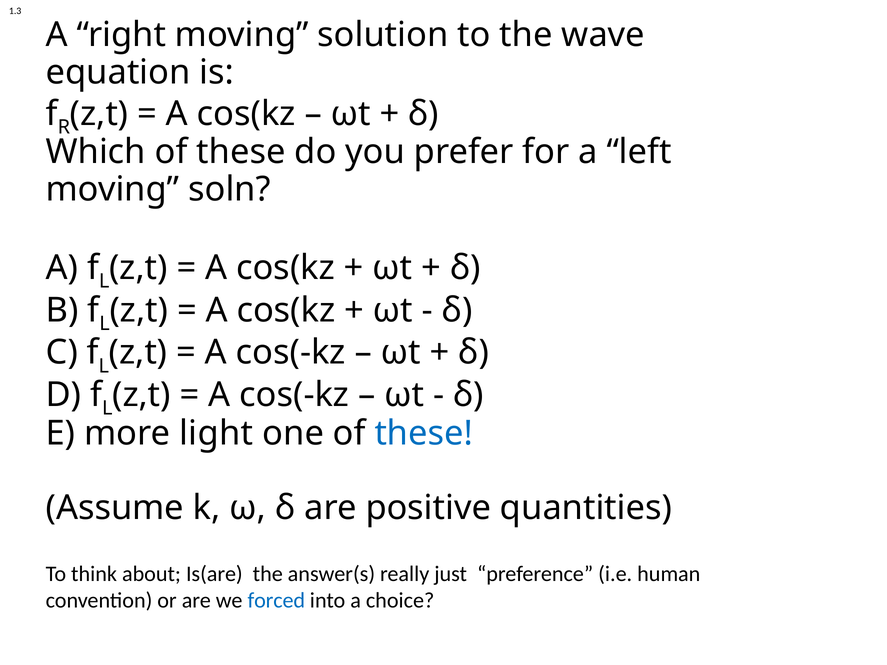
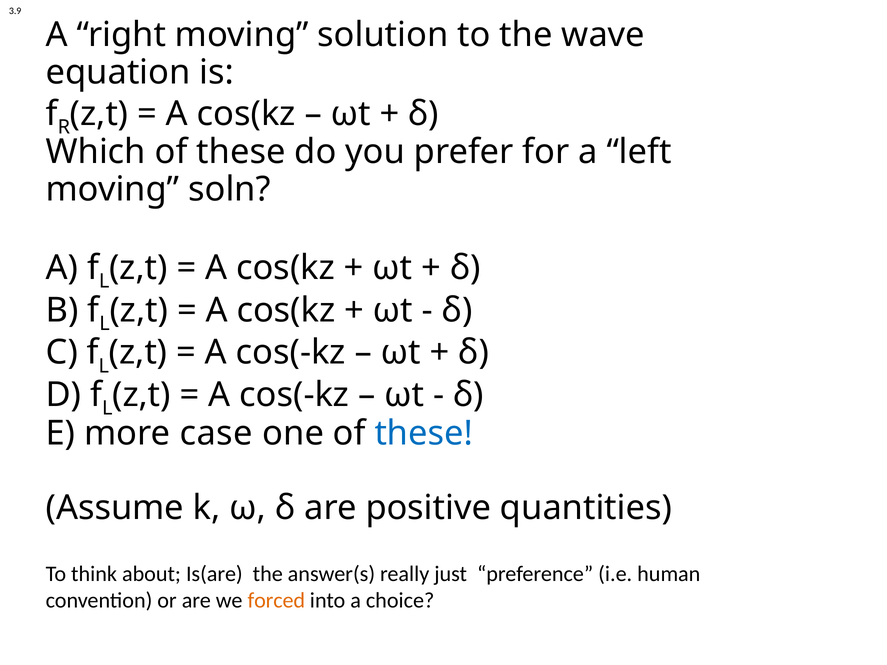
1.3: 1.3 -> 3.9
light: light -> case
forced colour: blue -> orange
